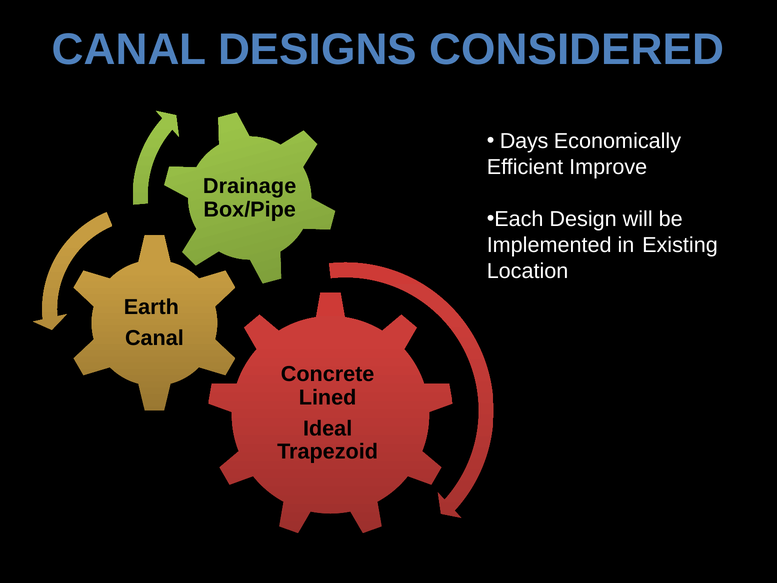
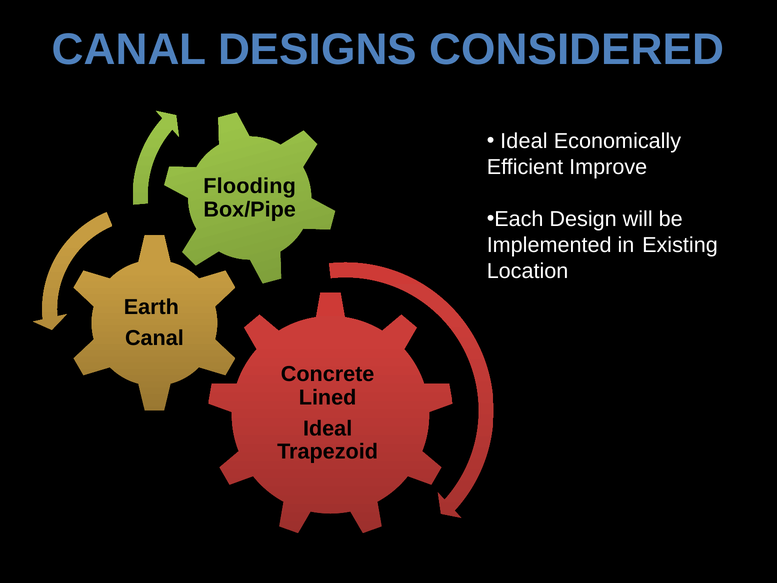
Days at (524, 141): Days -> Ideal
Drainage: Drainage -> Flooding
